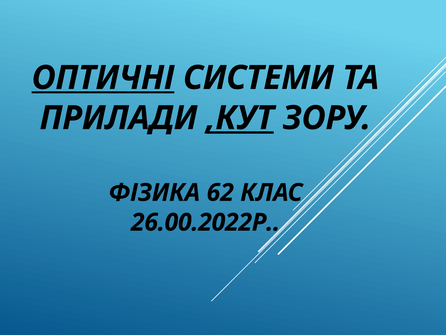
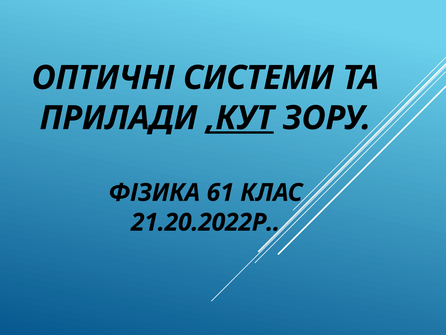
ОПТИЧНІ underline: present -> none
62: 62 -> 61
26.00.2022Р: 26.00.2022Р -> 21.20.2022Р
